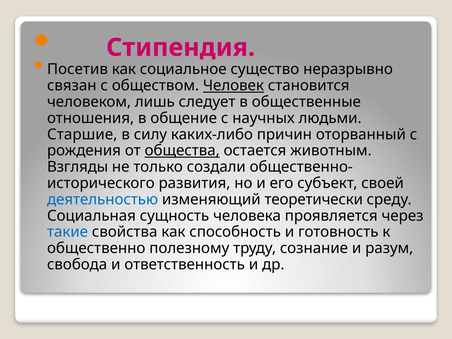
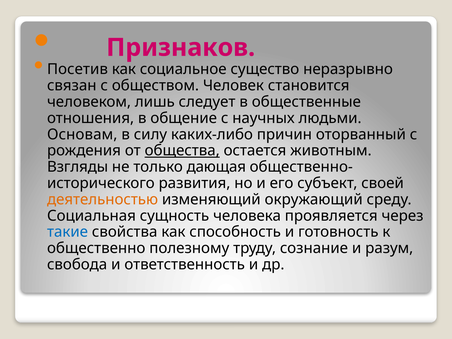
Стипендия: Стипендия -> Признаков
Человек underline: present -> none
Старшие: Старшие -> Основам
создали: создали -> дающая
деятельностью colour: blue -> orange
теоретически: теоретически -> окружающий
